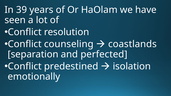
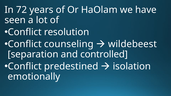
39: 39 -> 72
coastlands: coastlands -> wildebeest
perfected: perfected -> controlled
